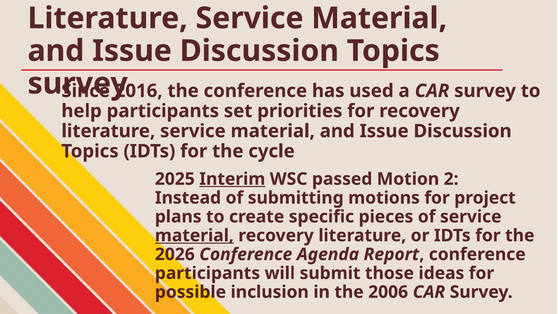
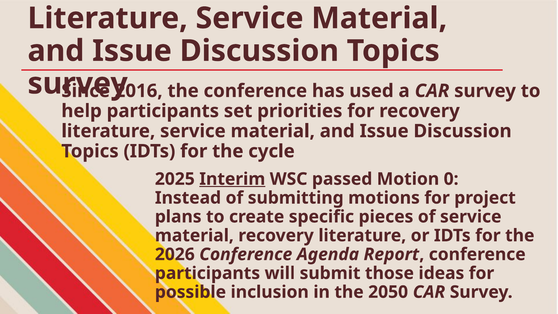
2: 2 -> 0
material at (194, 235) underline: present -> none
2006: 2006 -> 2050
